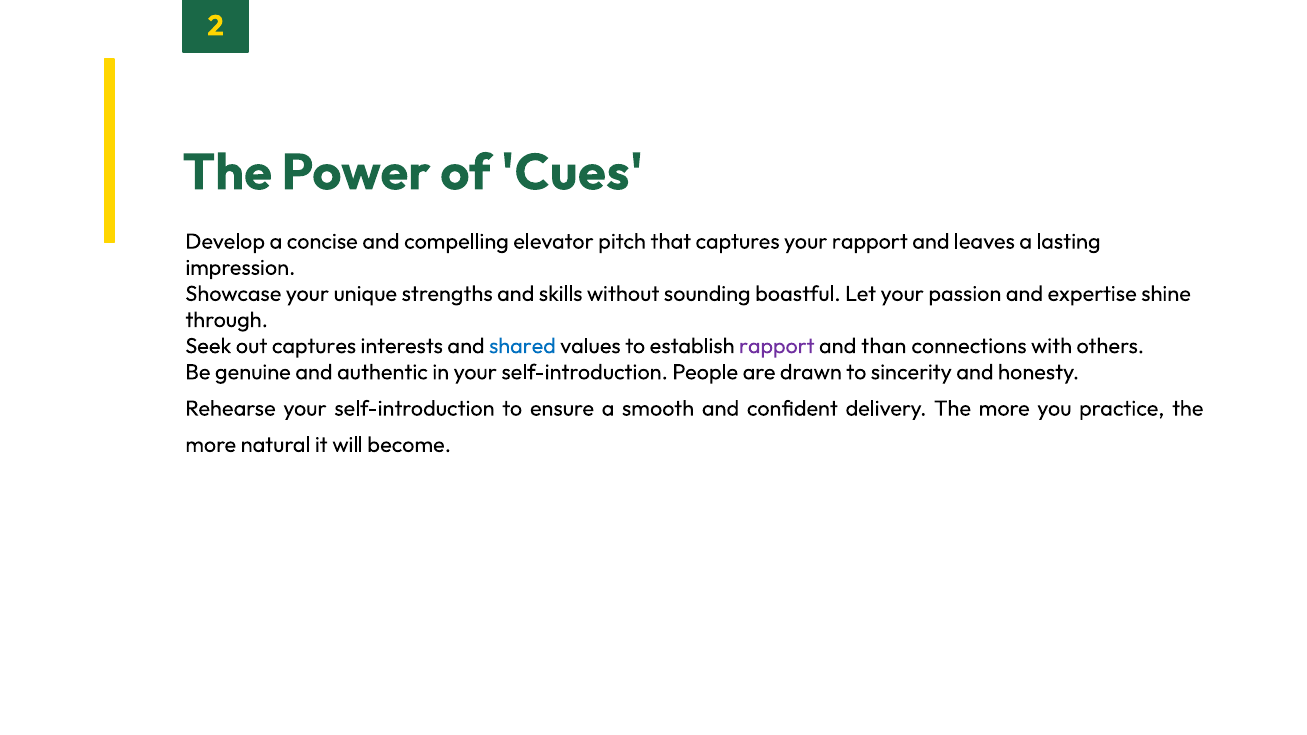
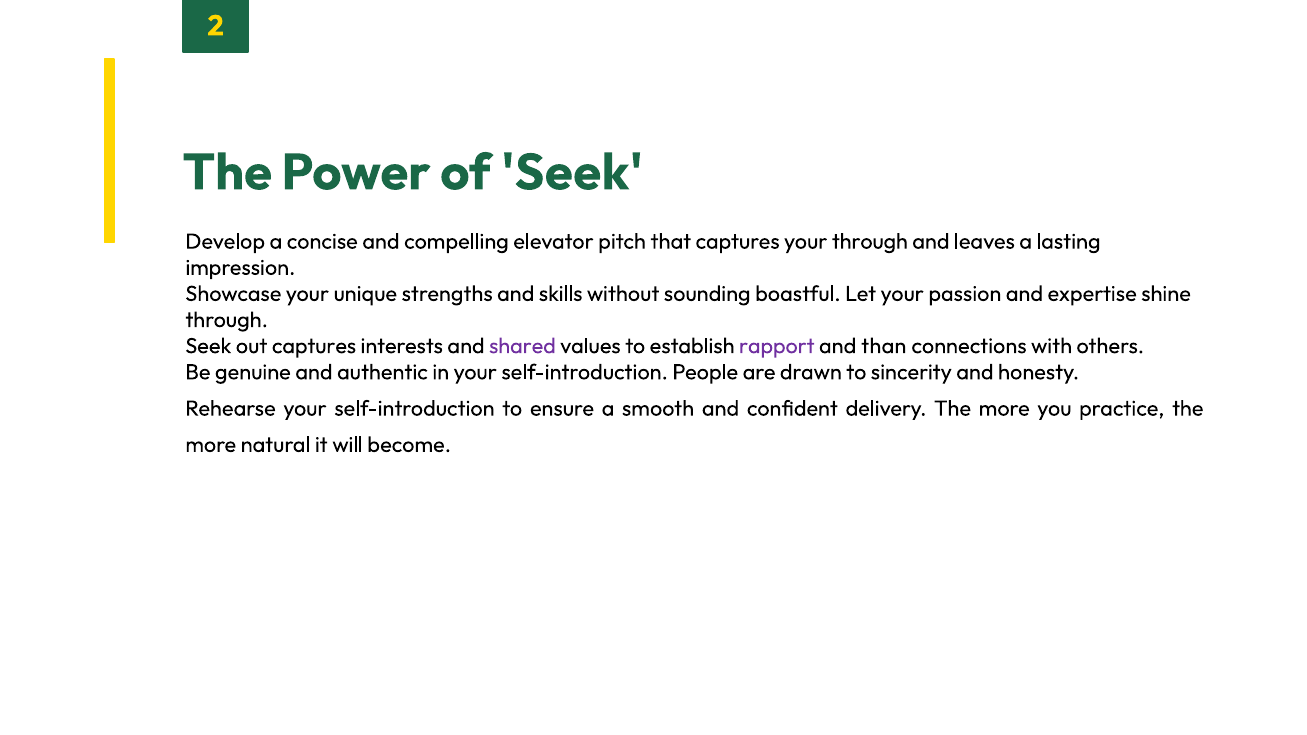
of Cues: Cues -> Seek
your rapport: rapport -> through
shared colour: blue -> purple
